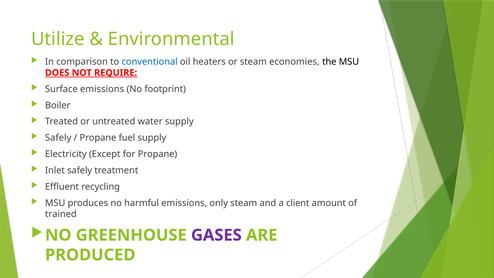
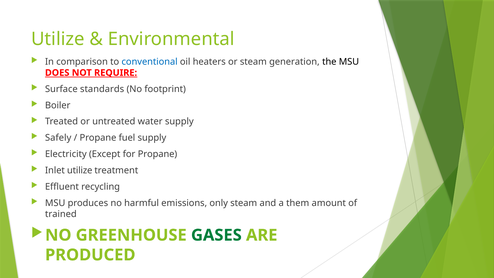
economies: economies -> generation
Surface emissions: emissions -> standards
Inlet safely: safely -> utilize
client: client -> them
GASES colour: purple -> green
